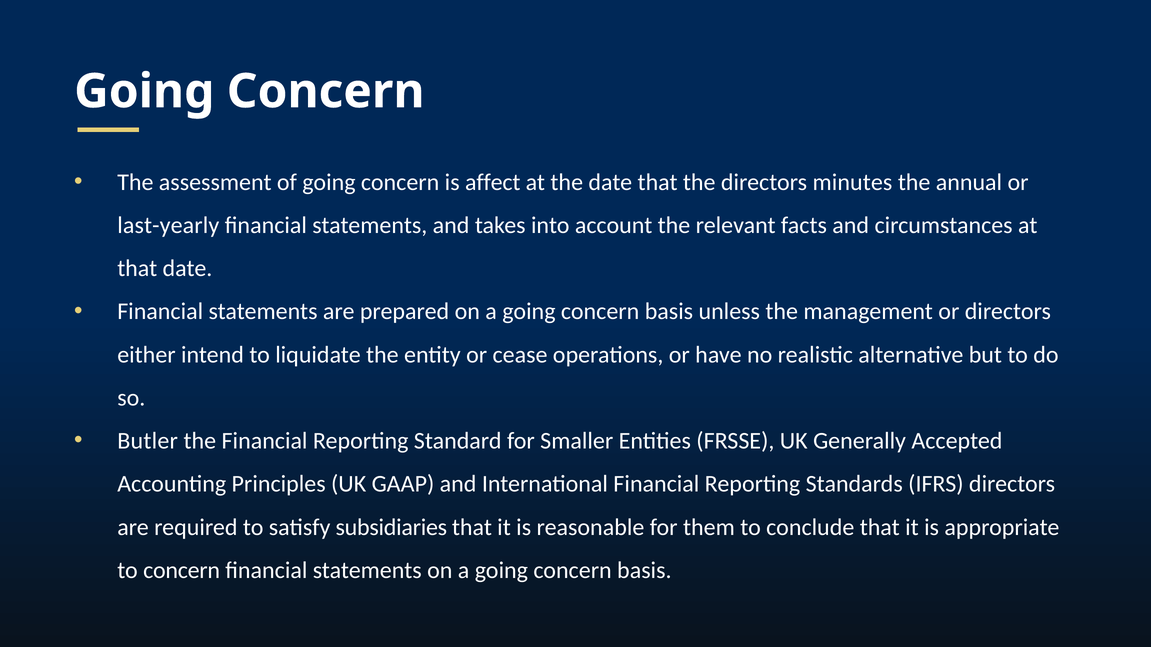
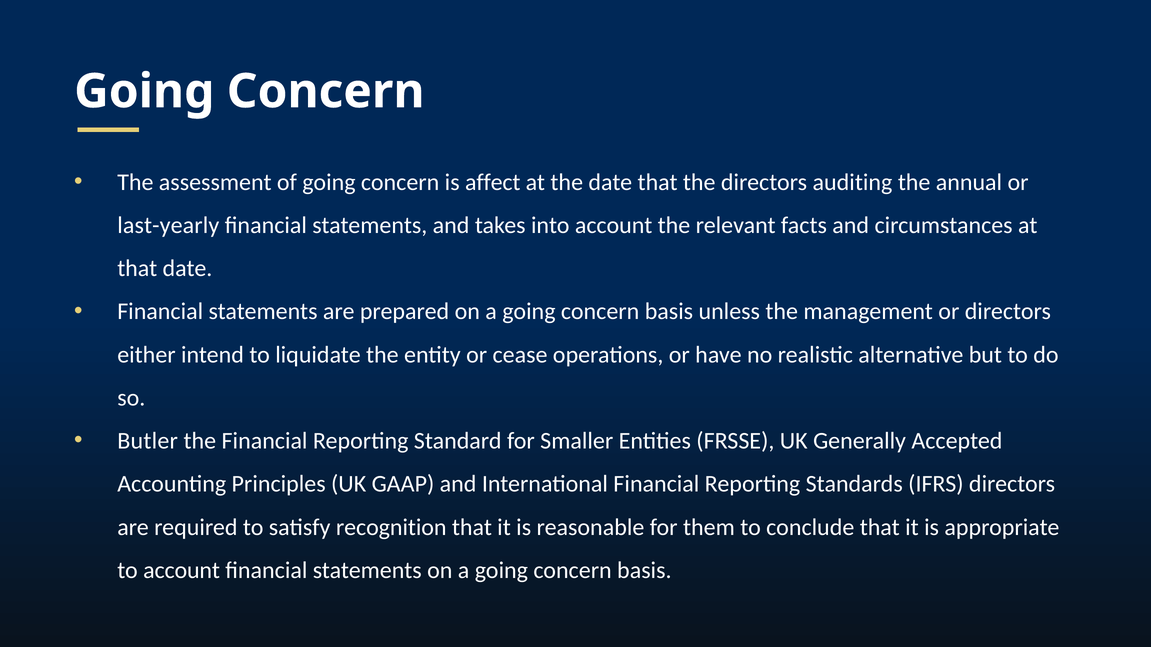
minutes: minutes -> auditing
subsidiaries: subsidiaries -> recognition
to concern: concern -> account
